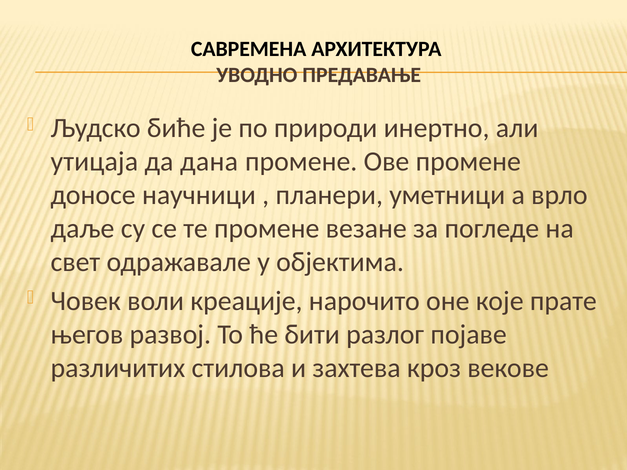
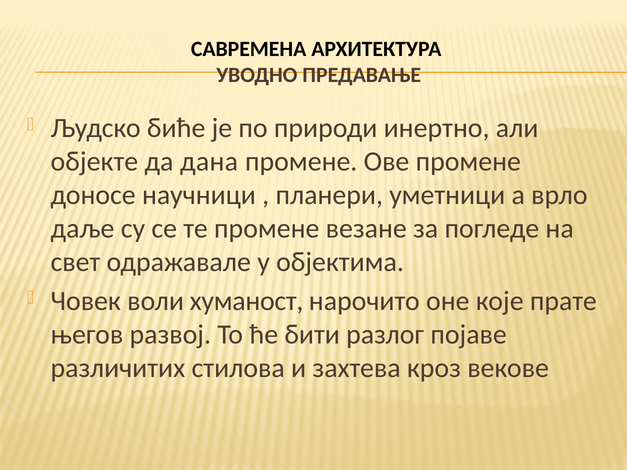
утицаја: утицаја -> објекте
креације: креације -> хуманост
